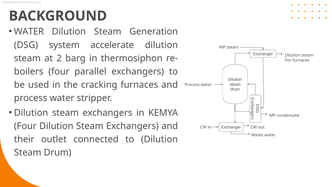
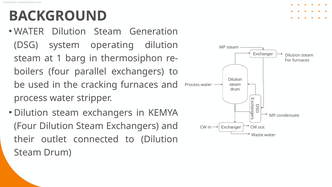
accelerate: accelerate -> operating
2: 2 -> 1
